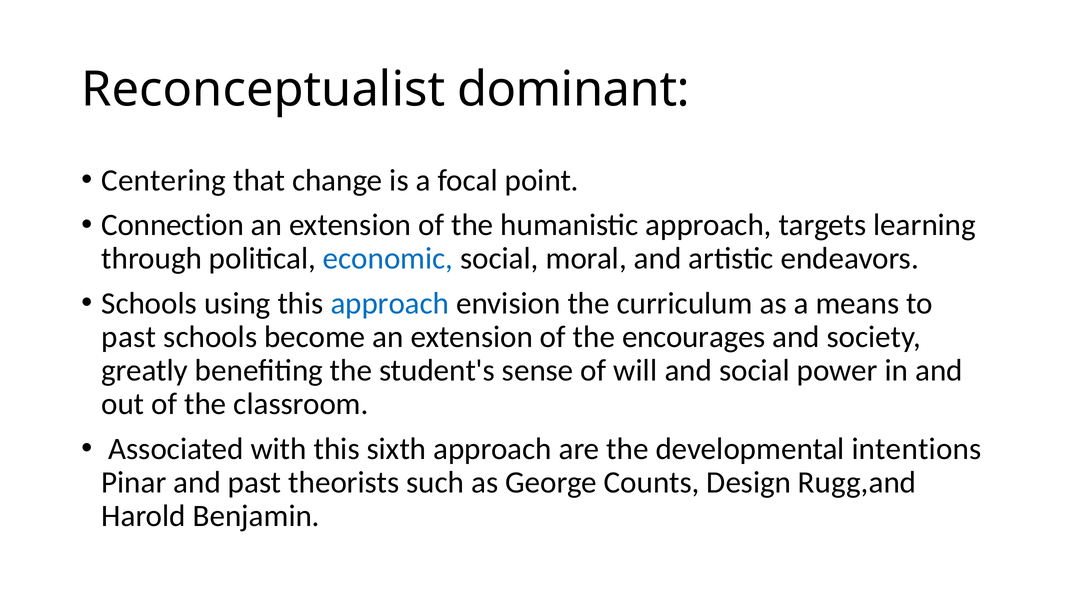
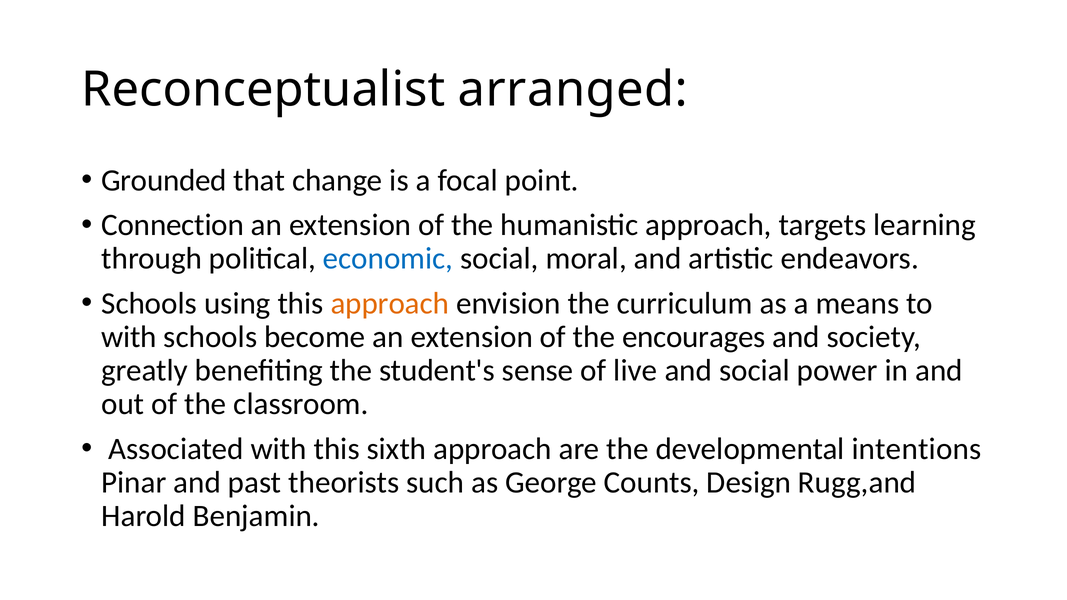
dominant: dominant -> arranged
Centering: Centering -> Grounded
approach at (390, 303) colour: blue -> orange
past at (129, 337): past -> with
will: will -> live
